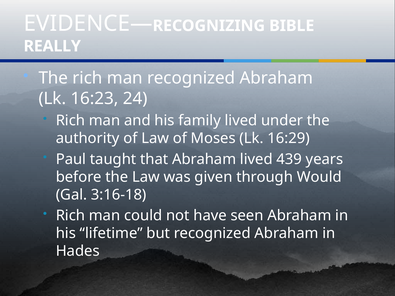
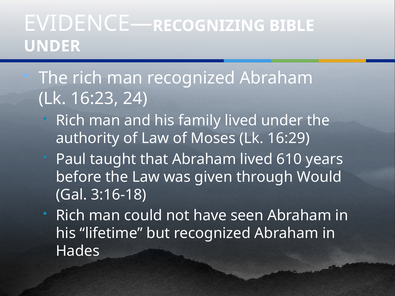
REALLY at (52, 46): REALLY -> UNDER
439: 439 -> 610
